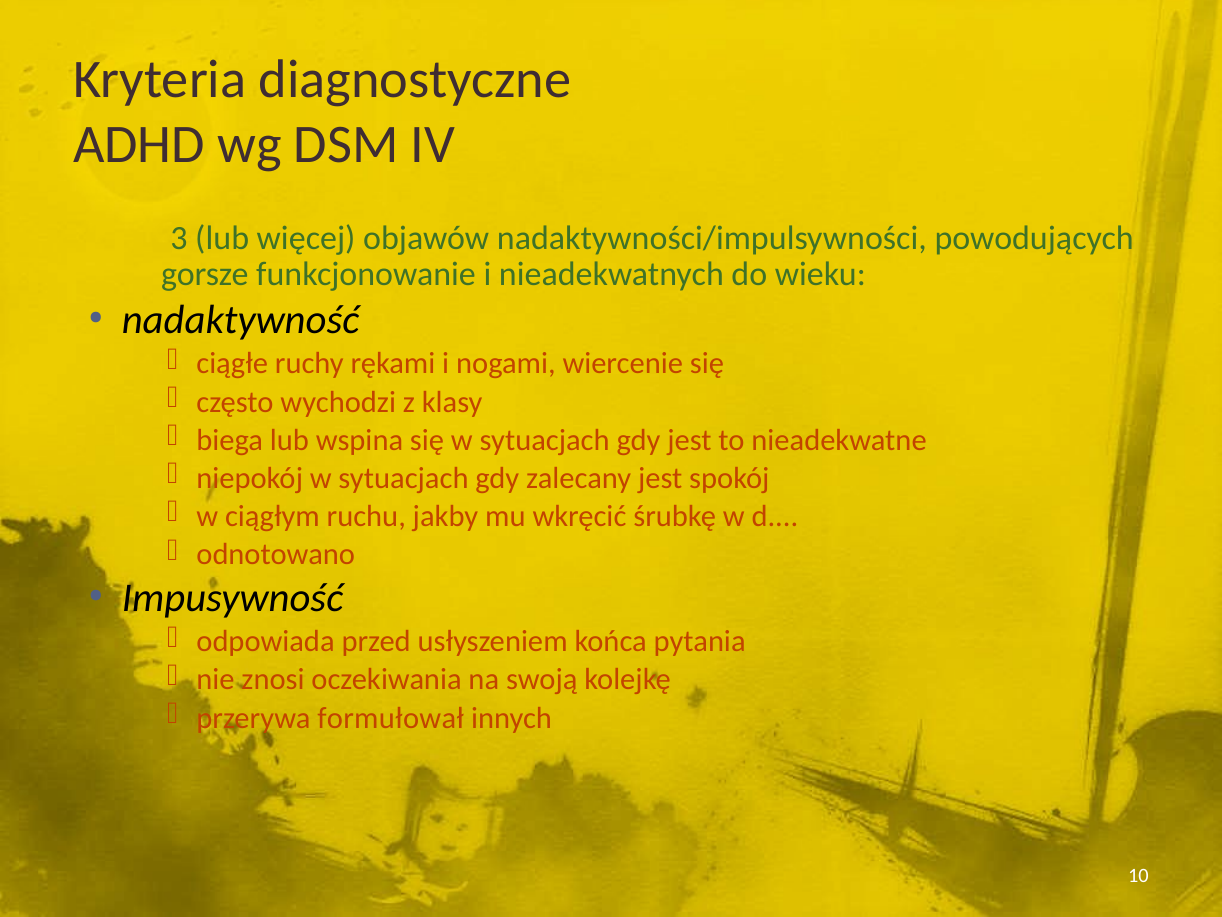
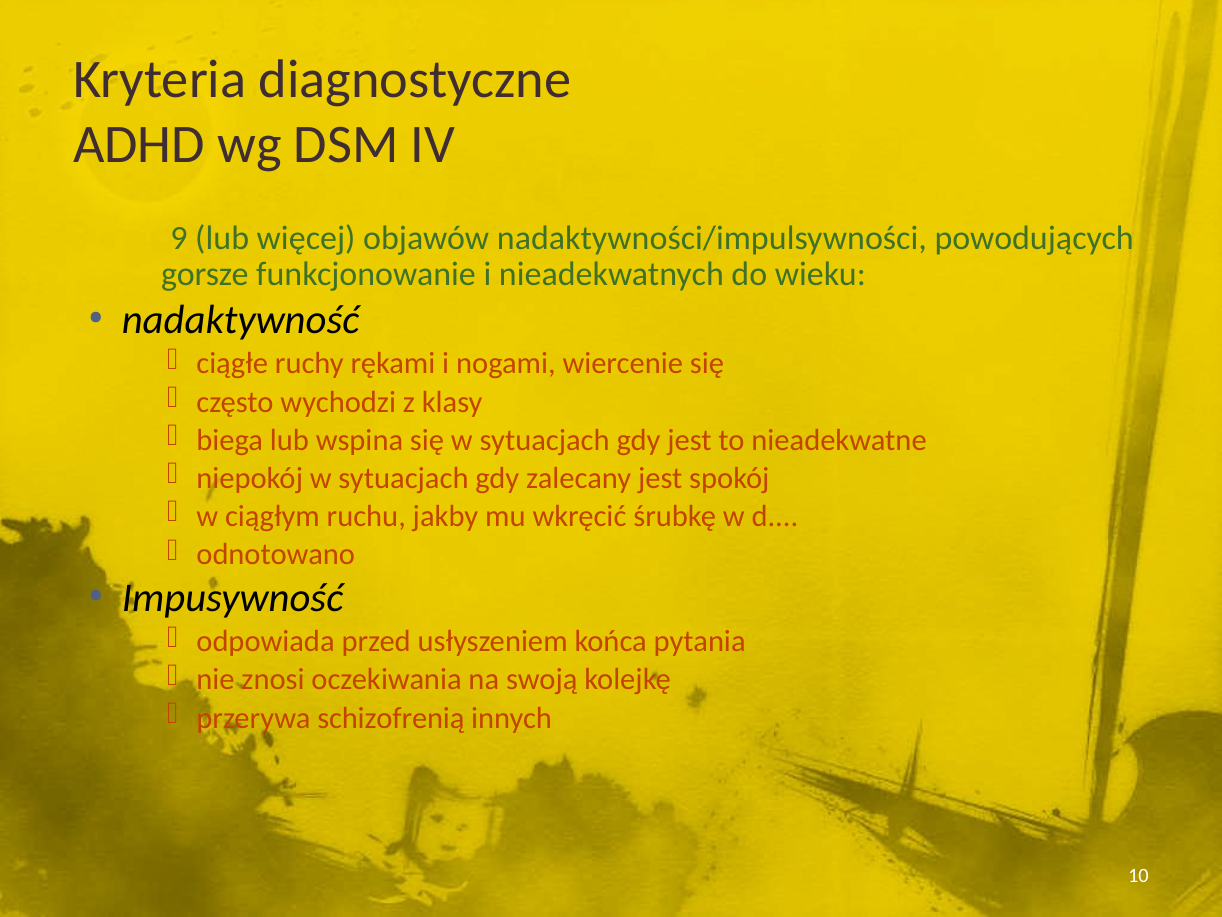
3: 3 -> 9
formułował: formułował -> schizofrenią
